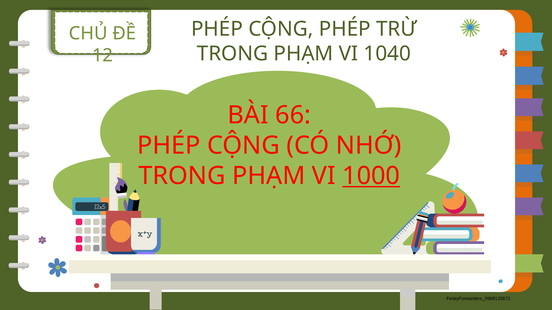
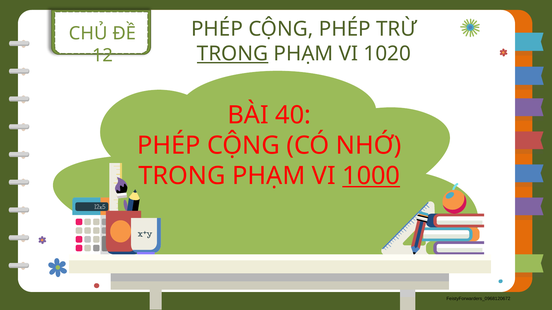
TRONG at (233, 54) underline: none -> present
1040: 1040 -> 1020
66: 66 -> 40
